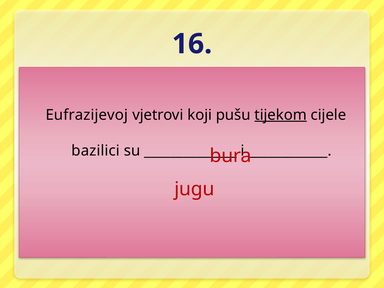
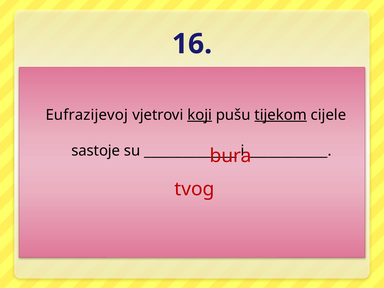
koji underline: none -> present
bazilici: bazilici -> sastoje
jugu: jugu -> tvog
